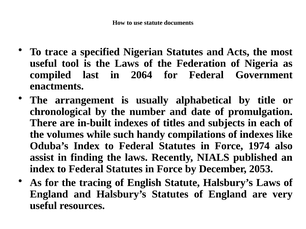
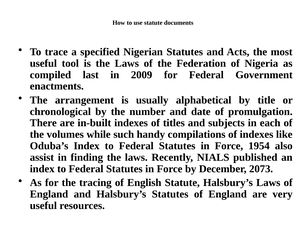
2064: 2064 -> 2009
1974: 1974 -> 1954
2053: 2053 -> 2073
